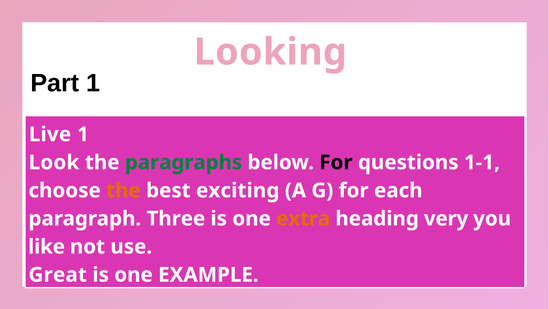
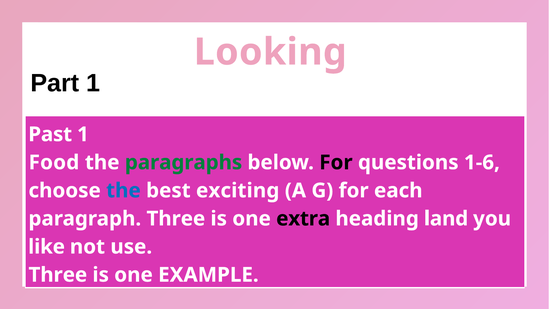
Live: Live -> Past
Look: Look -> Food
1-1: 1-1 -> 1-6
the at (123, 190) colour: orange -> blue
extra colour: orange -> black
very: very -> land
Great at (58, 275): Great -> Three
